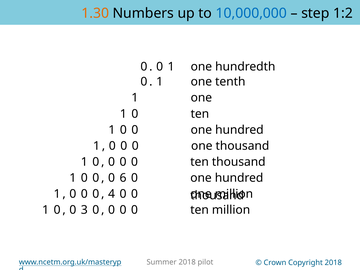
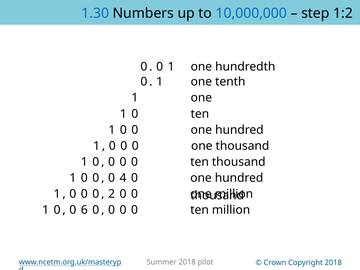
1.30 colour: orange -> blue
6: 6 -> 4
4: 4 -> 2
3: 3 -> 6
